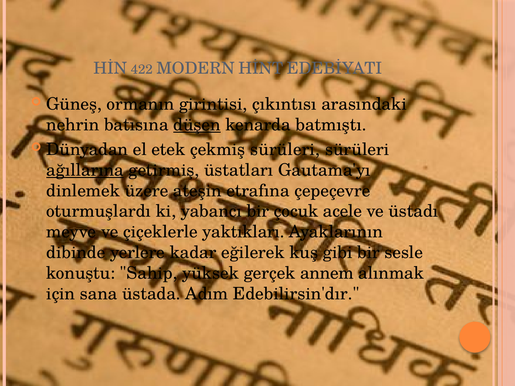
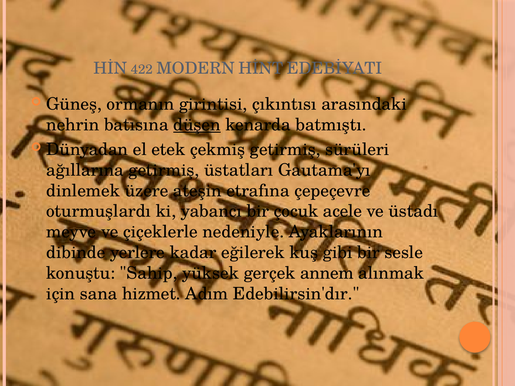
çekmiş sürüleri: sürüleri -> getirmiş
ağıllarına underline: present -> none
yaktıkları: yaktıkları -> nedeniyle
üstada: üstada -> hizmet
